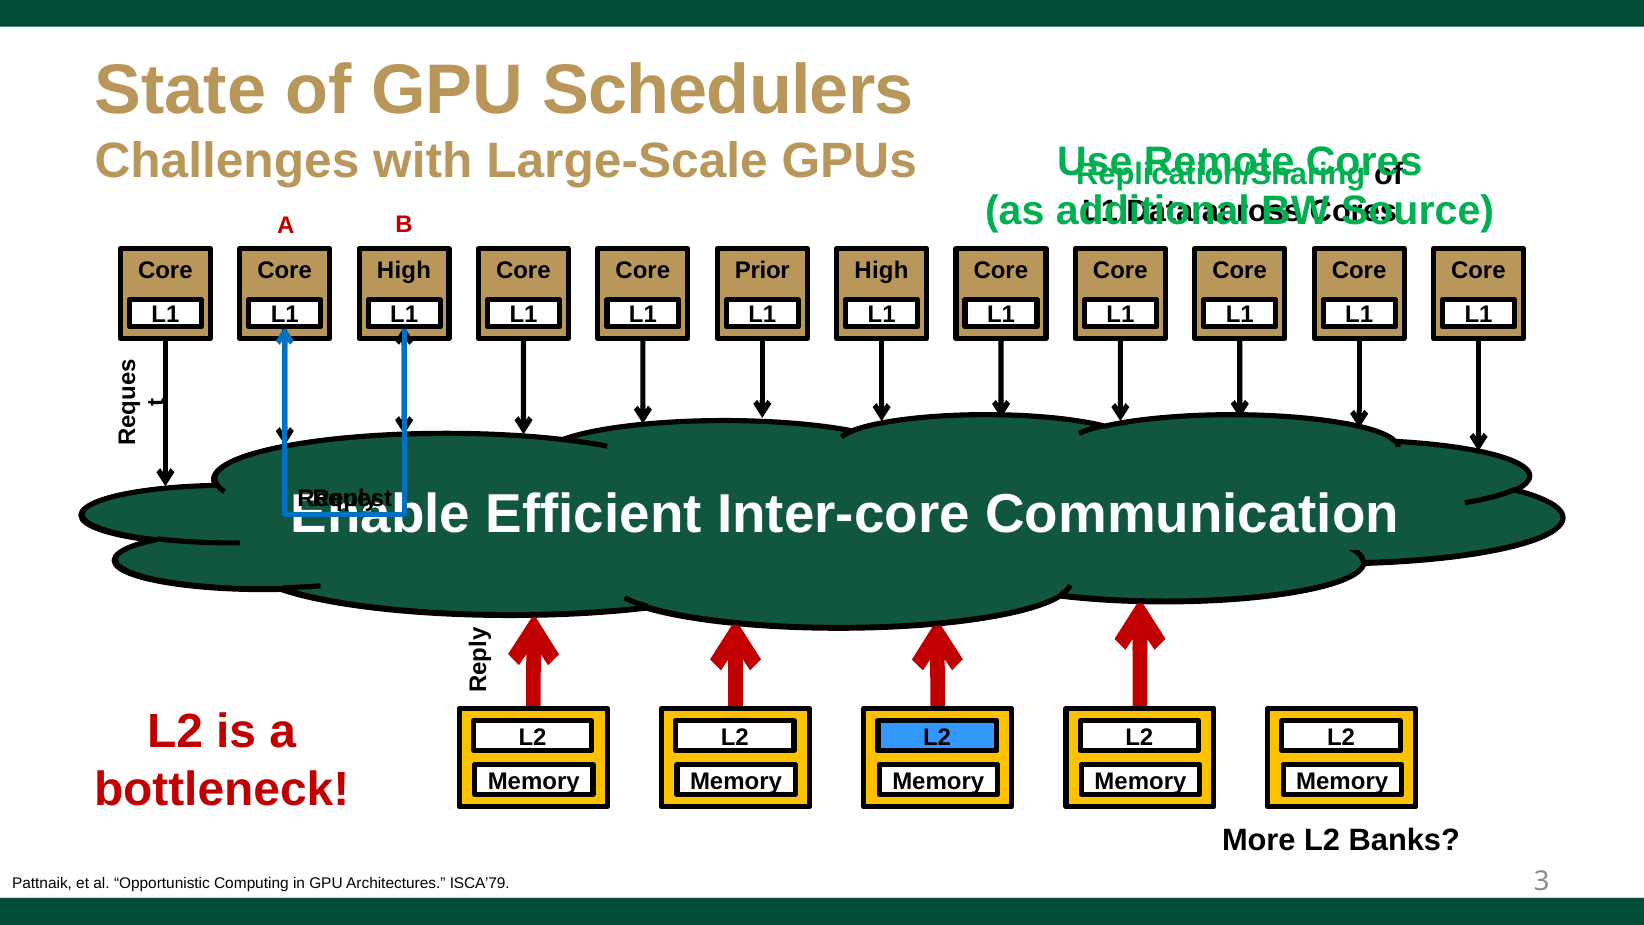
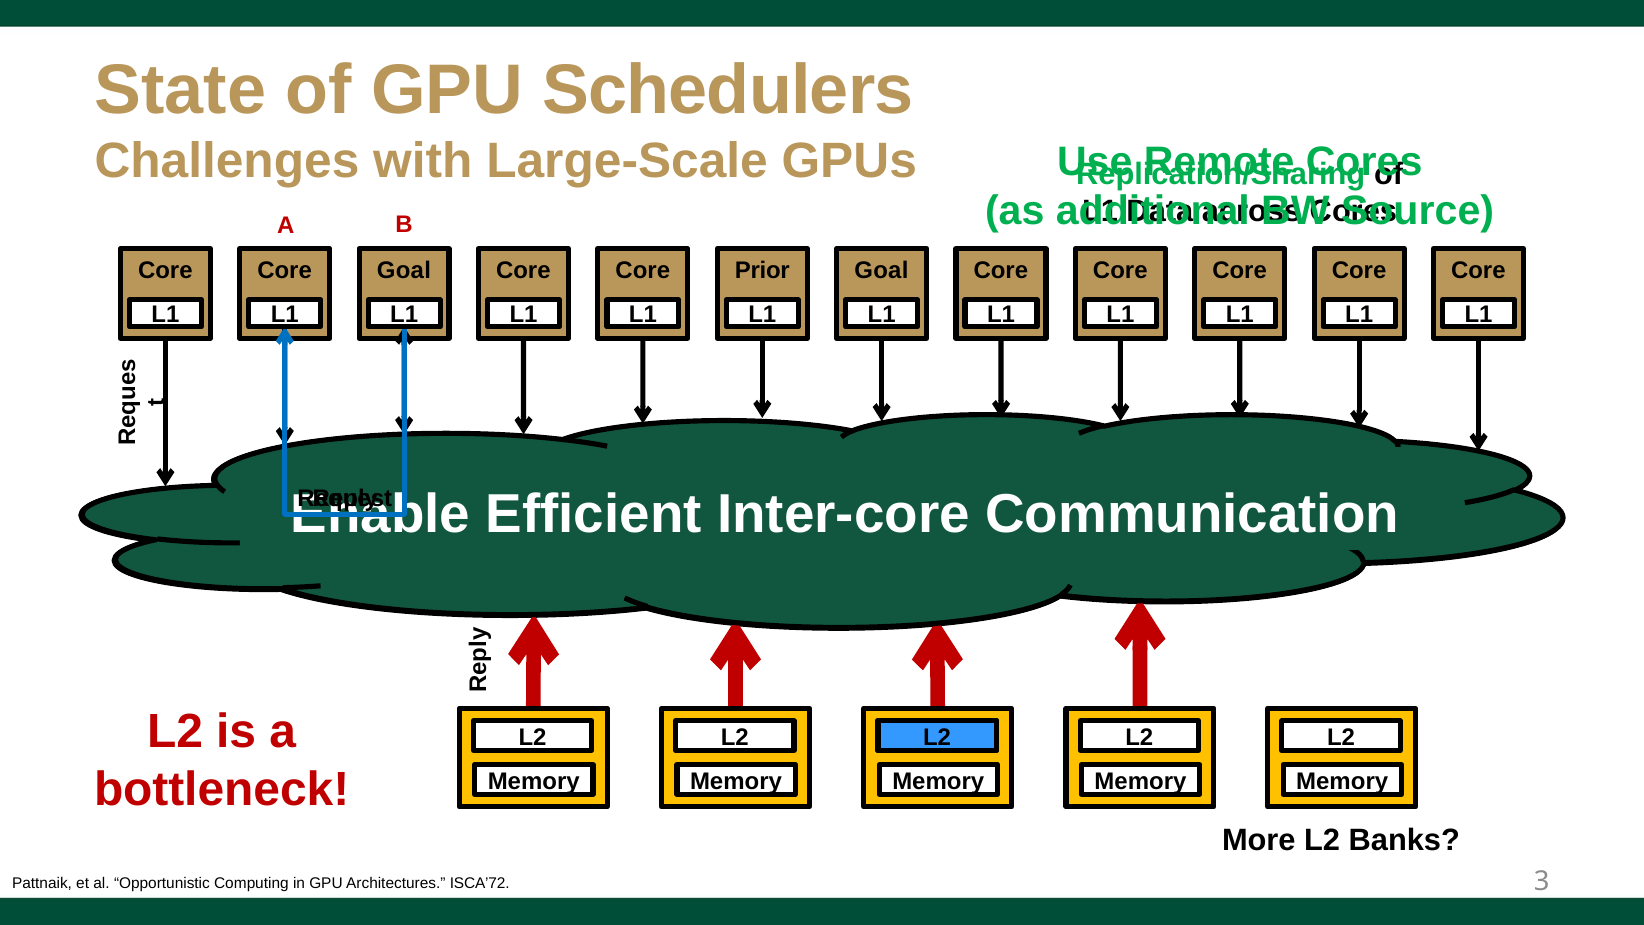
Core High: High -> Goal
High at (881, 271): High -> Goal
ISCA’79: ISCA’79 -> ISCA’72
